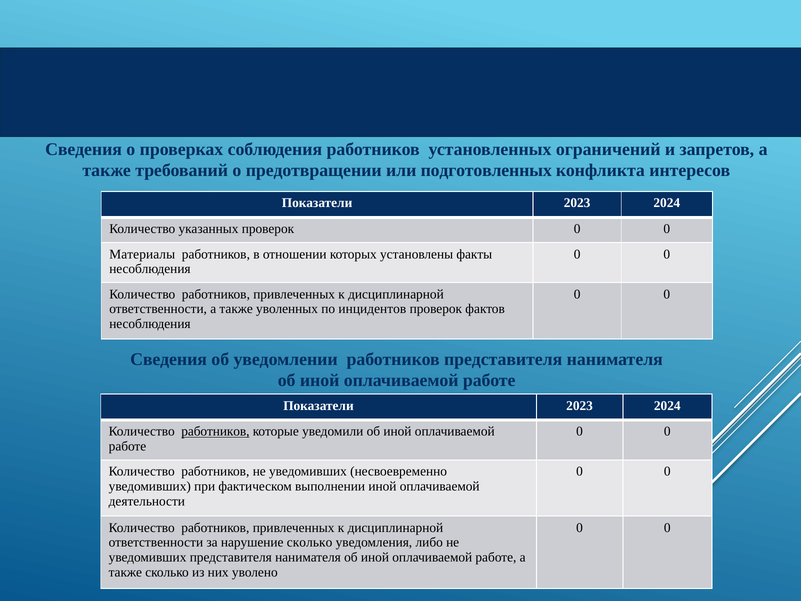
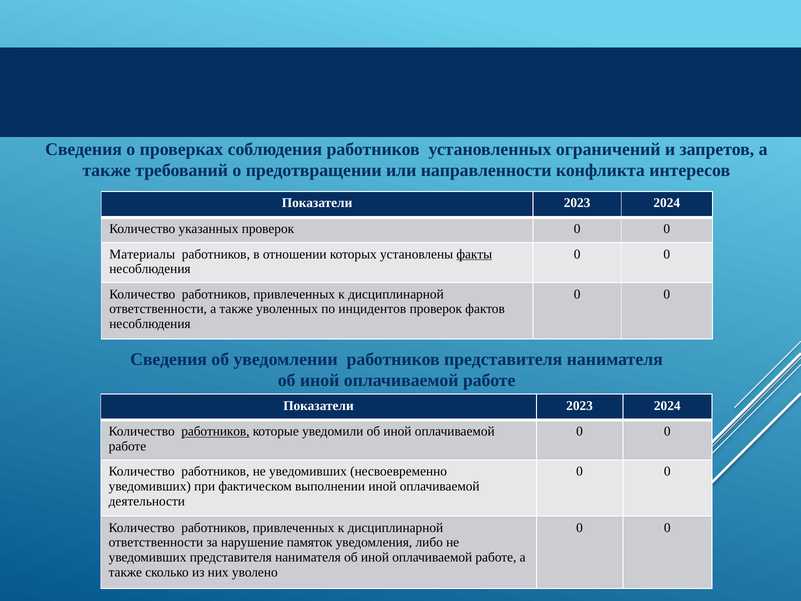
подготовленных: подготовленных -> направленности
факты underline: none -> present
нарушение сколько: сколько -> памяток
